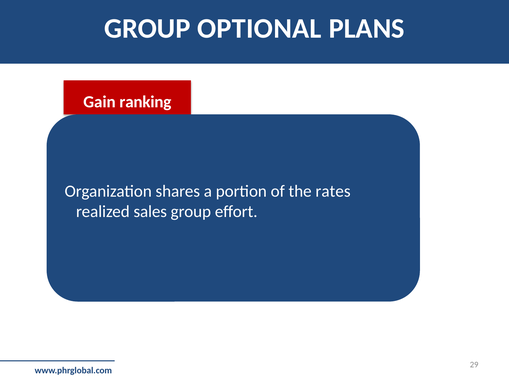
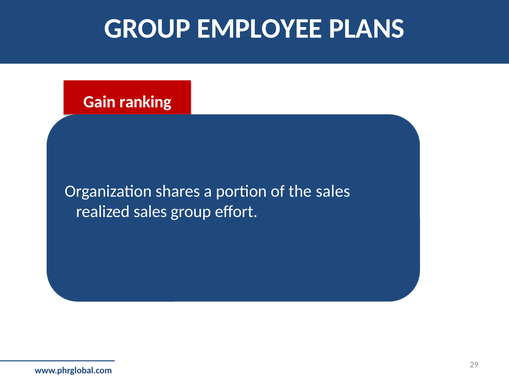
OPTIONAL: OPTIONAL -> EMPLOYEE
the rates: rates -> sales
